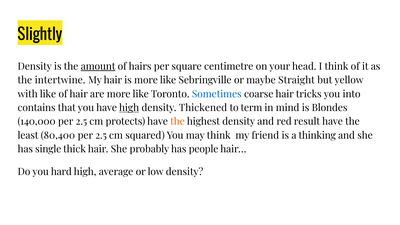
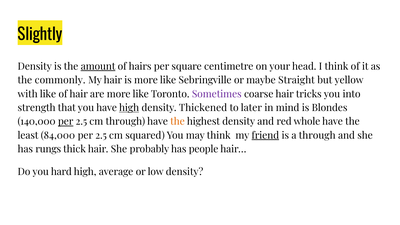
intertwine: intertwine -> commonly
Sometimes colour: blue -> purple
contains: contains -> strength
term: term -> later
per at (66, 122) underline: none -> present
cm protects: protects -> through
result: result -> whole
80,400: 80,400 -> 84,000
friend underline: none -> present
a thinking: thinking -> through
single: single -> rungs
